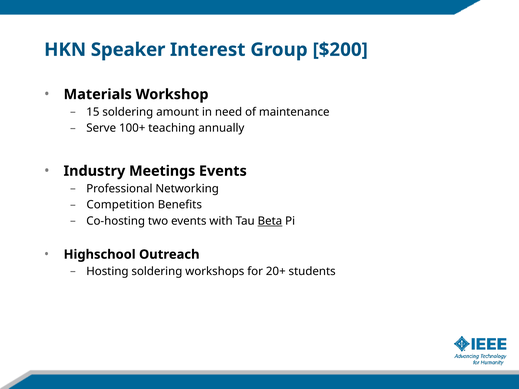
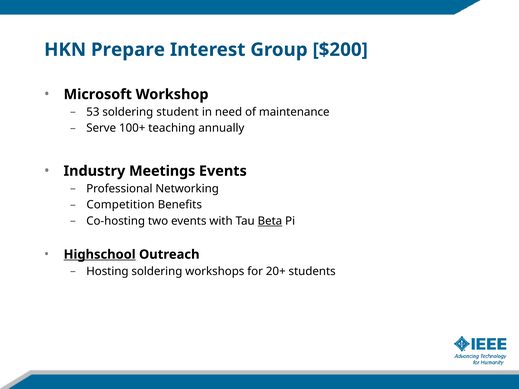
Speaker: Speaker -> Prepare
Materials: Materials -> Microsoft
15: 15 -> 53
amount: amount -> student
Highschool underline: none -> present
